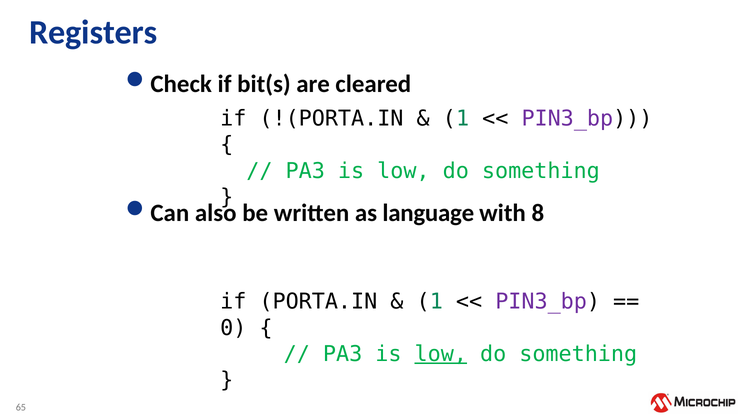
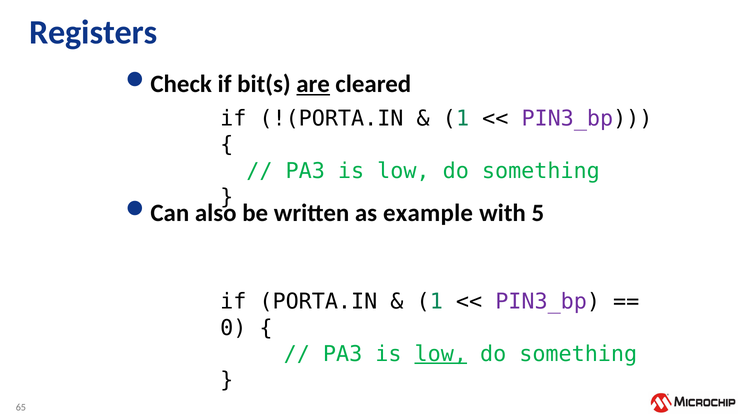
are underline: none -> present
language: language -> example
8: 8 -> 5
